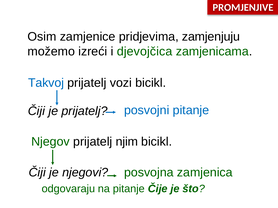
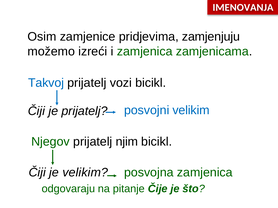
PROMJENJIVE: PROMJENJIVE -> IMENOVANJA
i djevojčica: djevojčica -> zamjenica
posvojni pitanje: pitanje -> velikim
je njegovi: njegovi -> velikim
